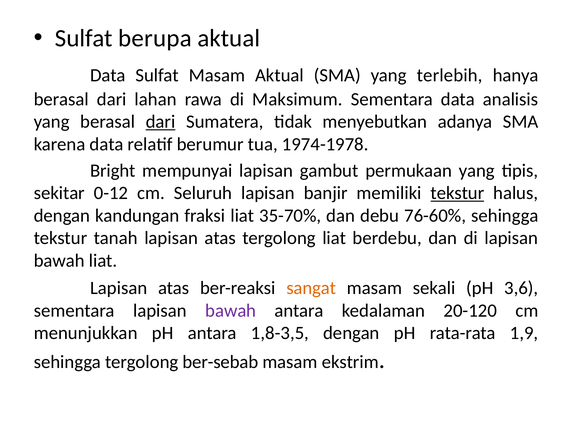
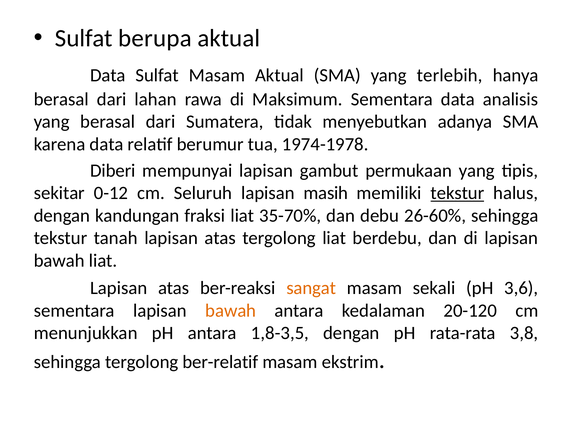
dari at (161, 122) underline: present -> none
Bright: Bright -> Diberi
banjir: banjir -> masih
76-60%: 76-60% -> 26-60%
bawah at (231, 311) colour: purple -> orange
1,9: 1,9 -> 3,8
ber-sebab: ber-sebab -> ber-relatif
